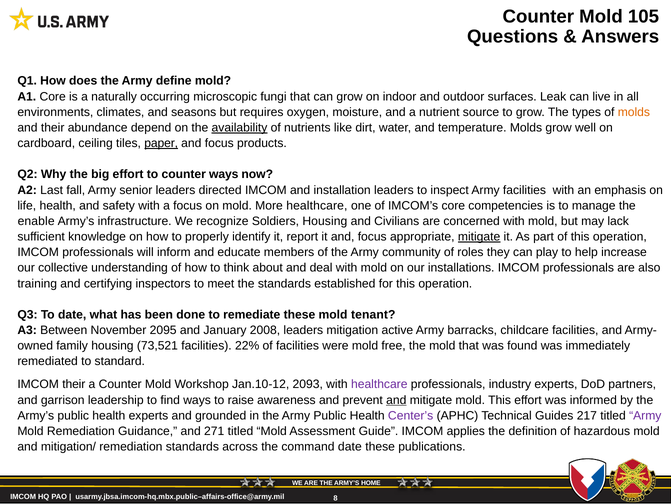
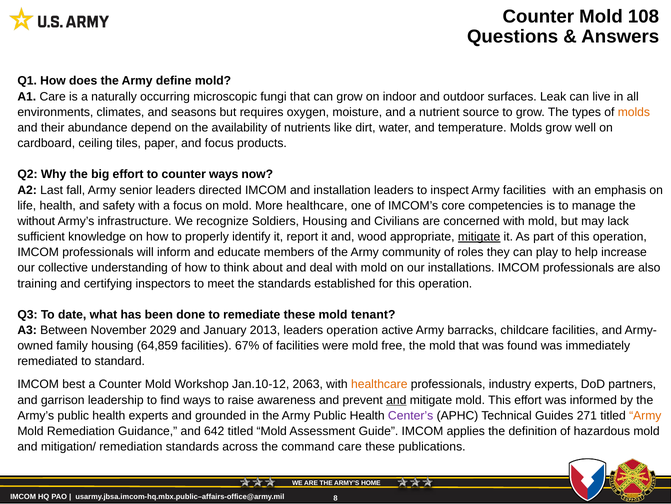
105: 105 -> 108
A1 Core: Core -> Care
availability underline: present -> none
paper underline: present -> none
enable: enable -> without
it and focus: focus -> wood
2095: 2095 -> 2029
2008: 2008 -> 2013
leaders mitigation: mitigation -> operation
73,521: 73,521 -> 64,859
22%: 22% -> 67%
IMCOM their: their -> best
2093: 2093 -> 2063
healthcare at (379, 384) colour: purple -> orange
217: 217 -> 271
Army at (645, 415) colour: purple -> orange
271: 271 -> 642
command date: date -> care
